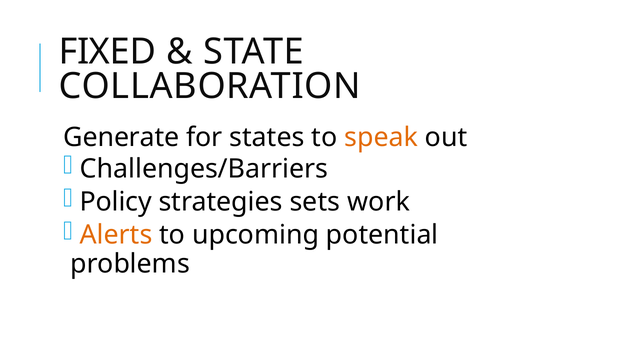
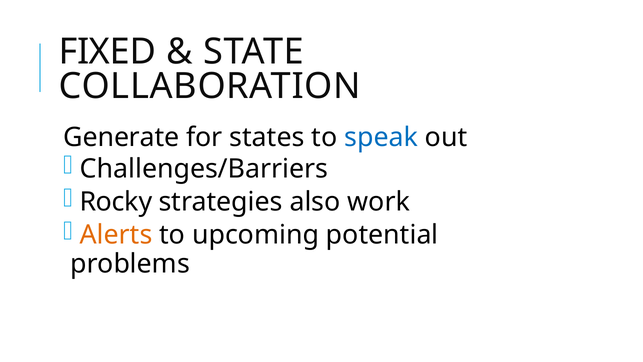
speak colour: orange -> blue
Policy: Policy -> Rocky
sets: sets -> also
